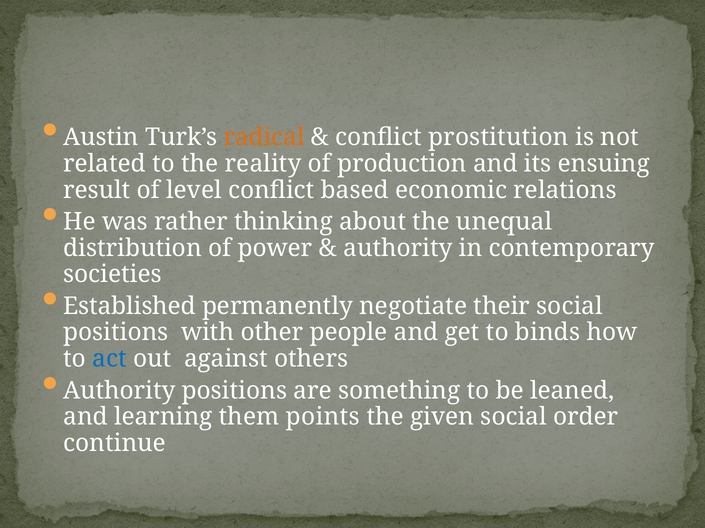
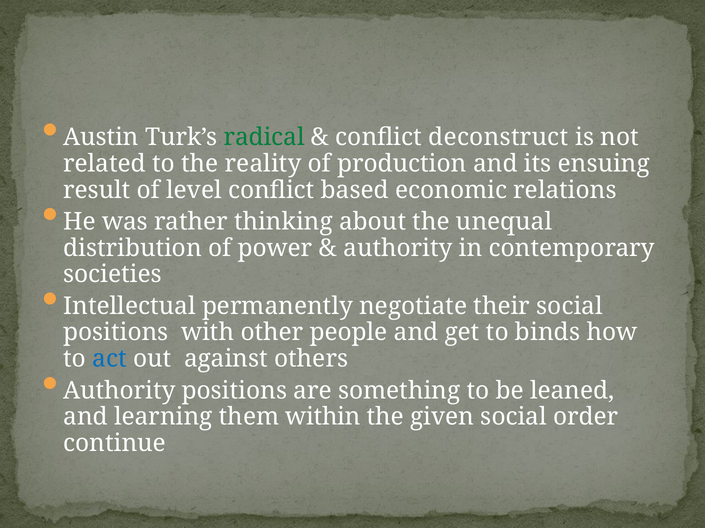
radical colour: orange -> green
prostitution: prostitution -> deconstruct
Established: Established -> Intellectual
points: points -> within
